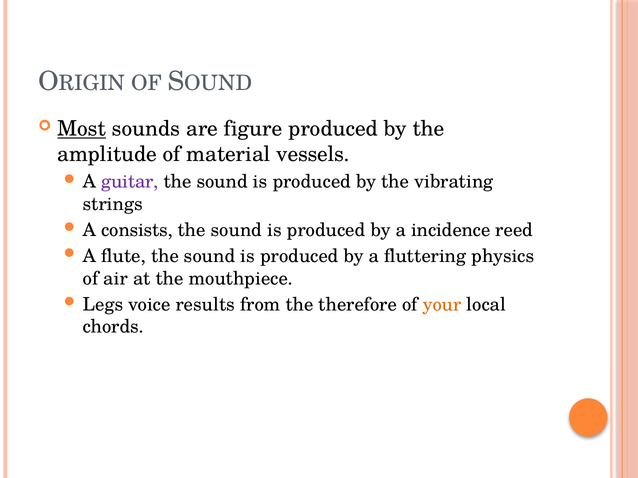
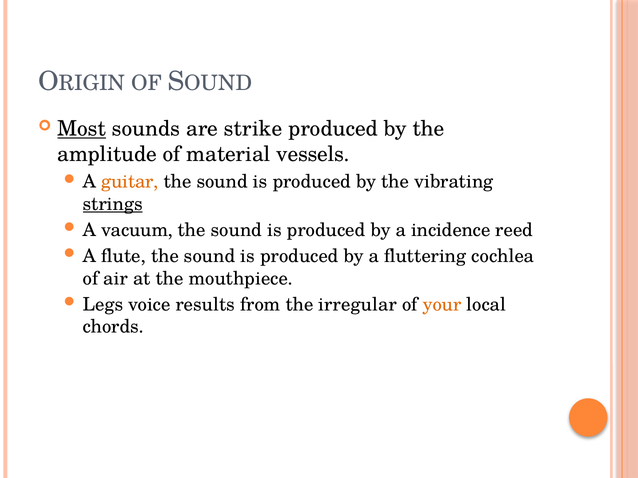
figure: figure -> strike
guitar colour: purple -> orange
strings underline: none -> present
consists: consists -> vacuum
physics: physics -> cochlea
therefore: therefore -> irregular
